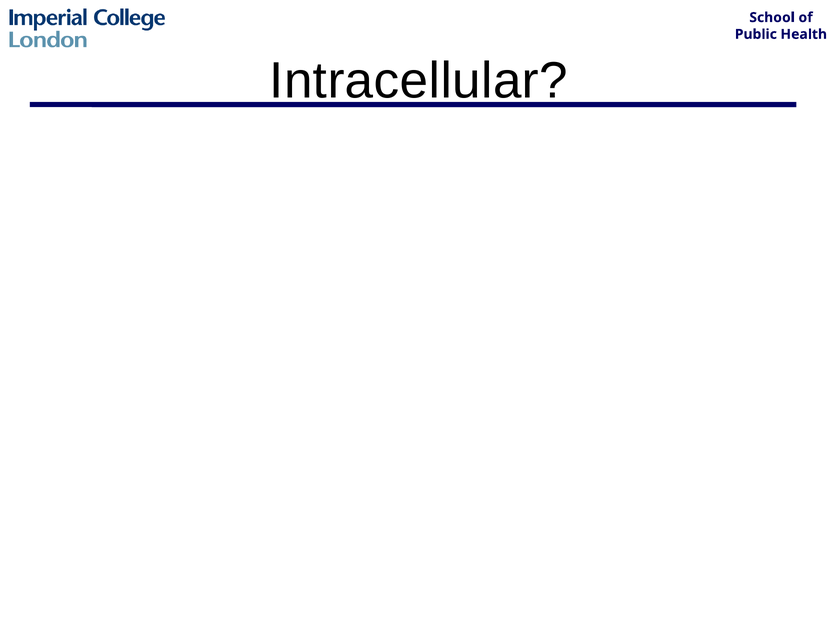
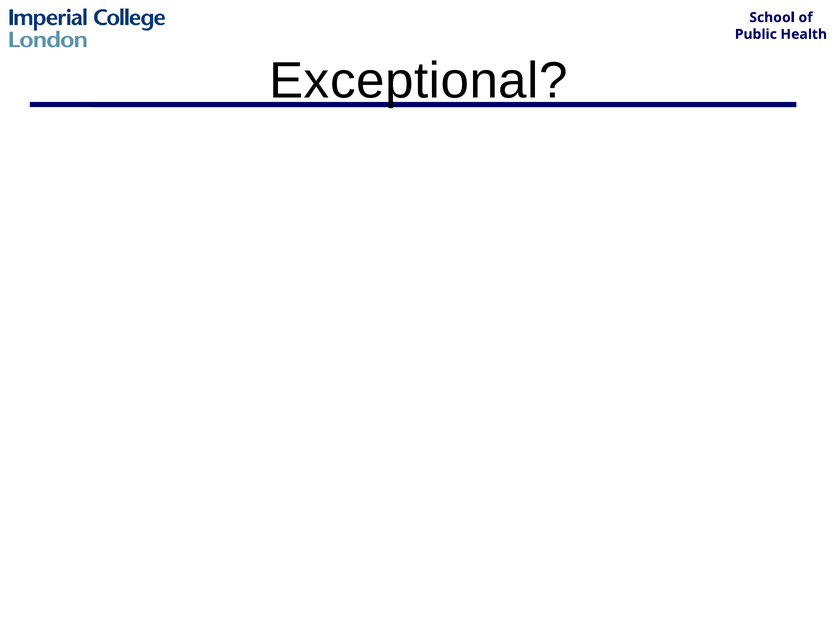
Intracellular: Intracellular -> Exceptional
